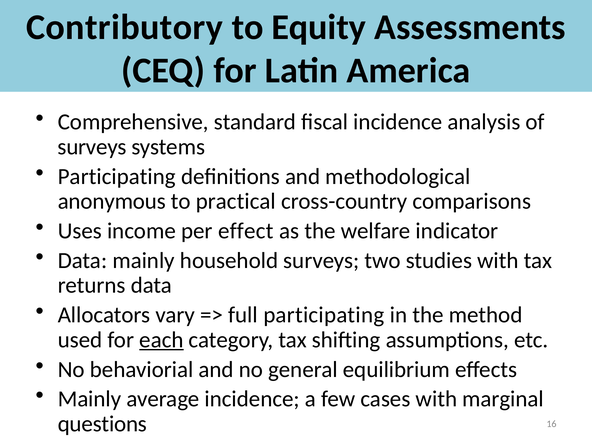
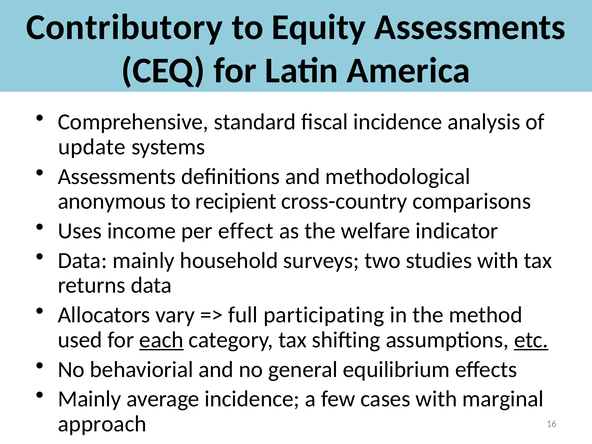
surveys at (92, 147): surveys -> update
Participating at (117, 176): Participating -> Assessments
practical: practical -> recipient
etc underline: none -> present
questions: questions -> approach
